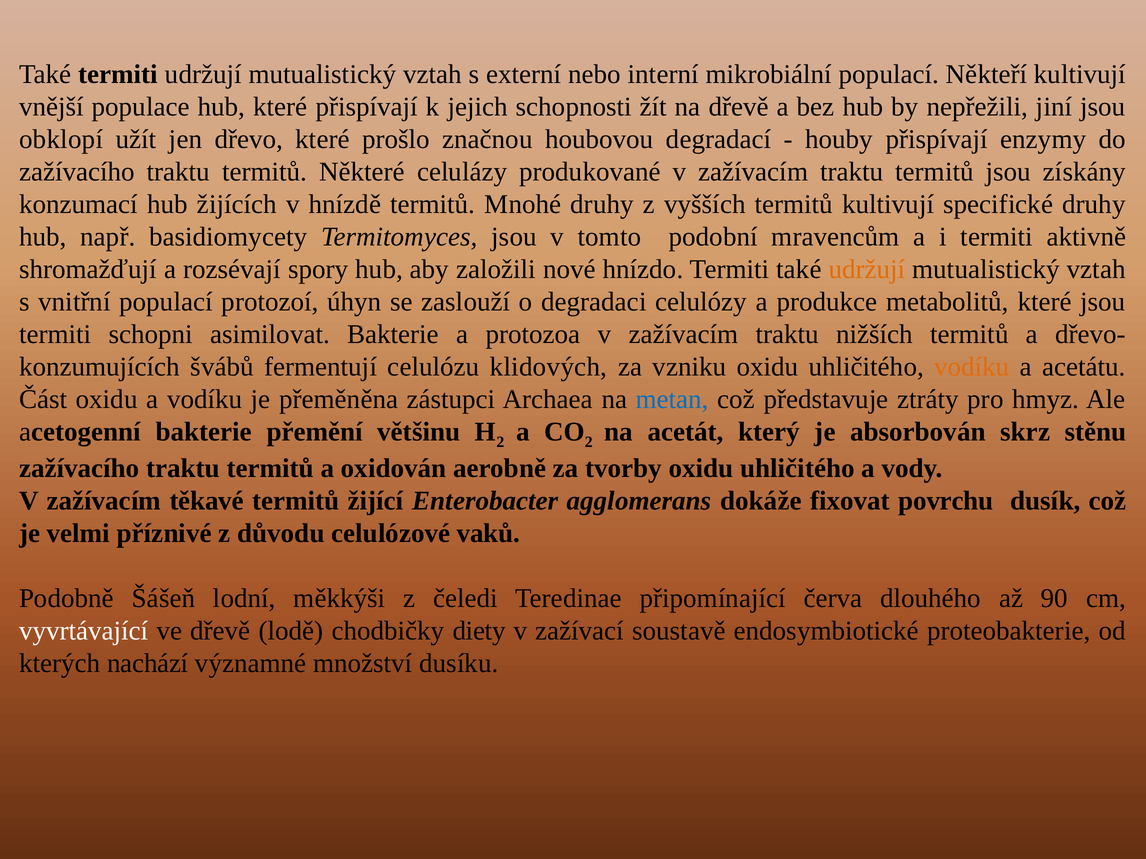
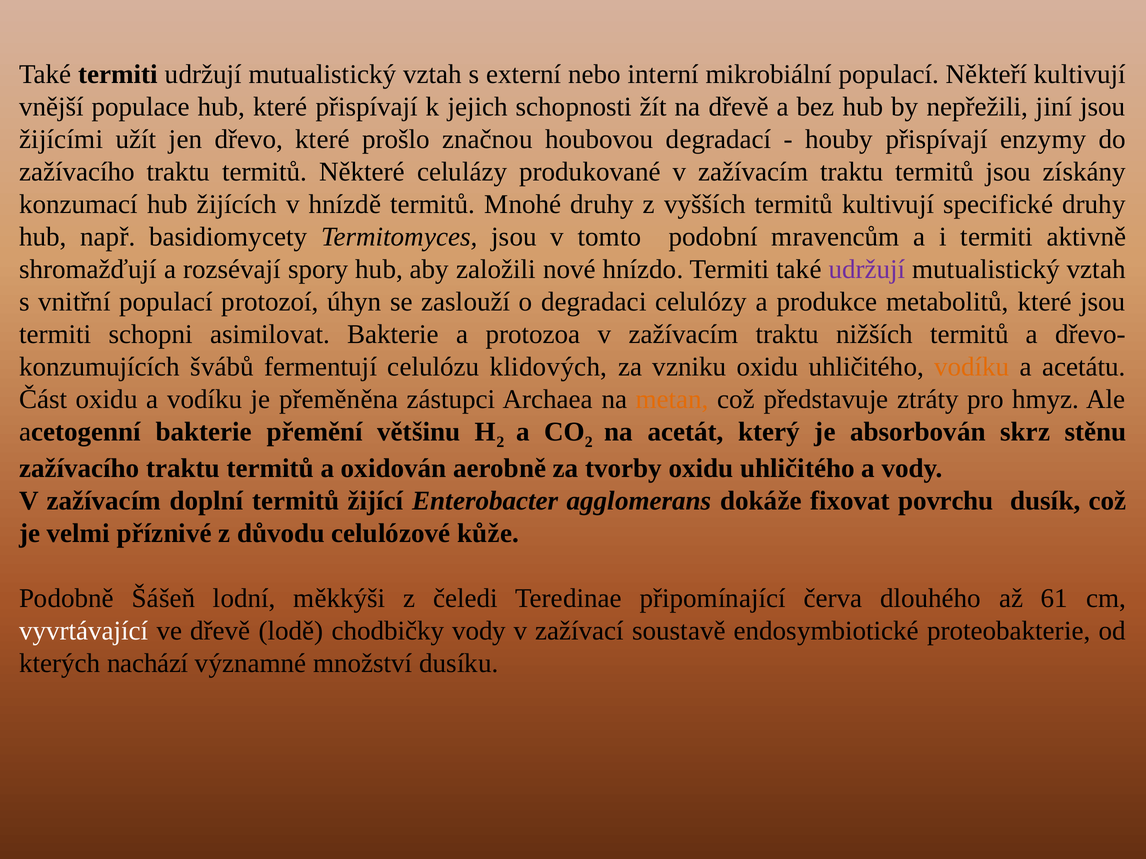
obklopí: obklopí -> žijícími
udržují at (867, 269) colour: orange -> purple
metan colour: blue -> orange
těkavé: těkavé -> doplní
vaků: vaků -> kůže
90: 90 -> 61
chodbičky diety: diety -> vody
